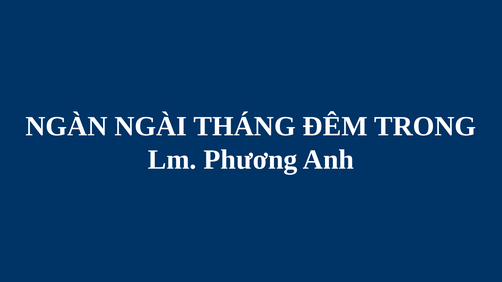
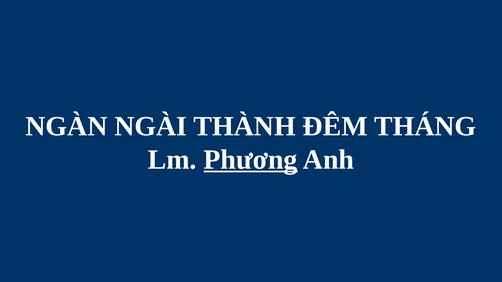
THÁNG: THÁNG -> THÀNH
TRONG: TRONG -> THÁNG
Phương underline: none -> present
